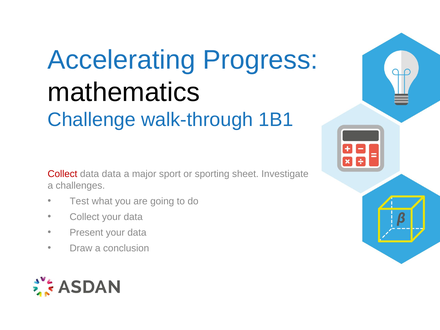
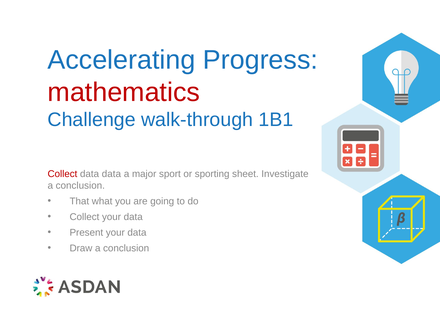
mathematics colour: black -> red
challenges at (80, 186): challenges -> conclusion
Test: Test -> That
